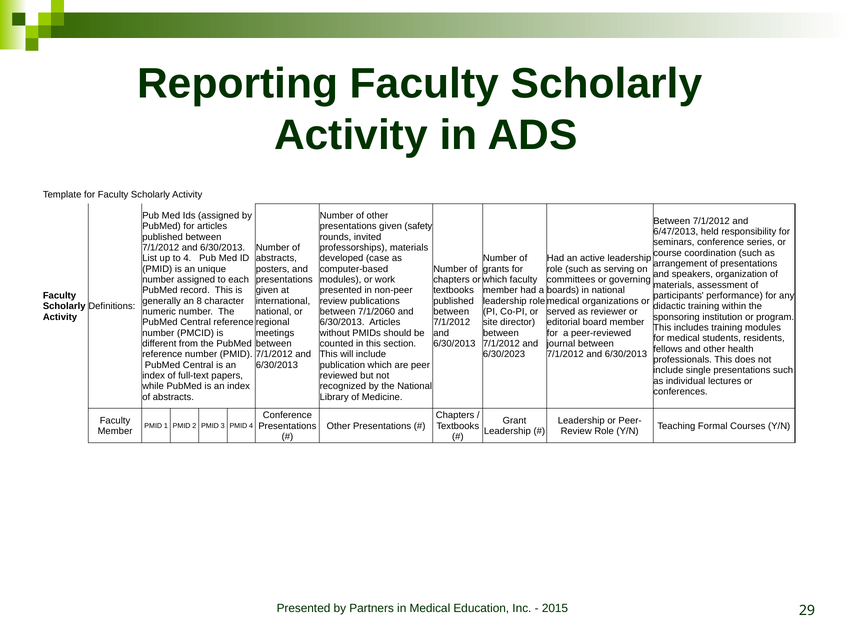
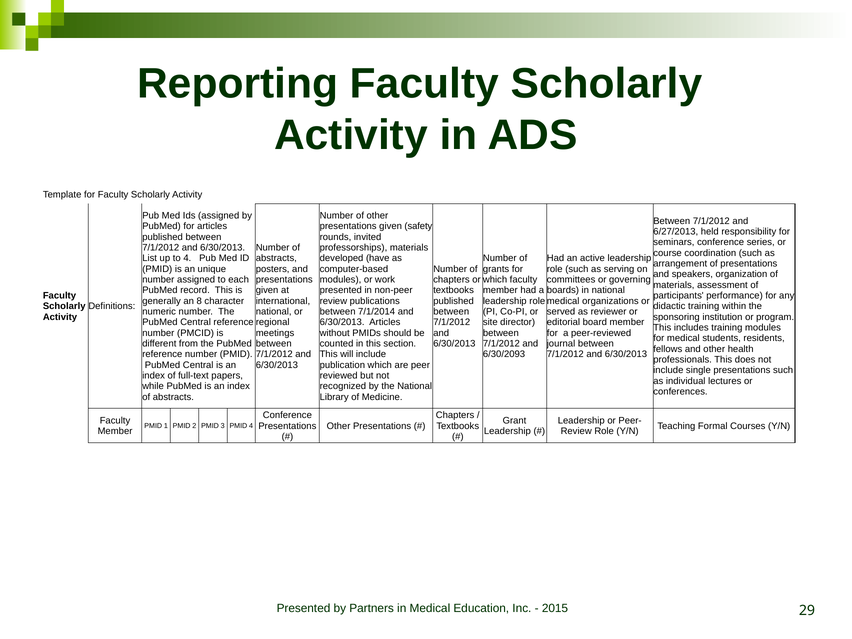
6/47/2013: 6/47/2013 -> 6/27/2013
case: case -> have
7/1/2060: 7/1/2060 -> 7/1/2014
6/30/2023: 6/30/2023 -> 6/30/2093
